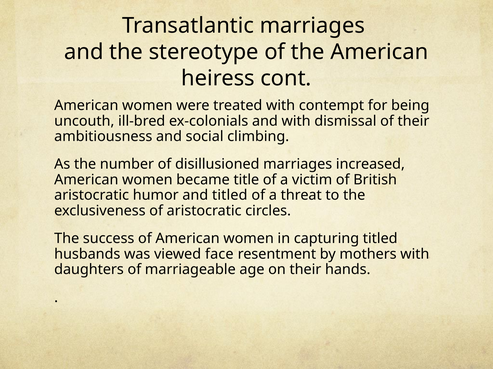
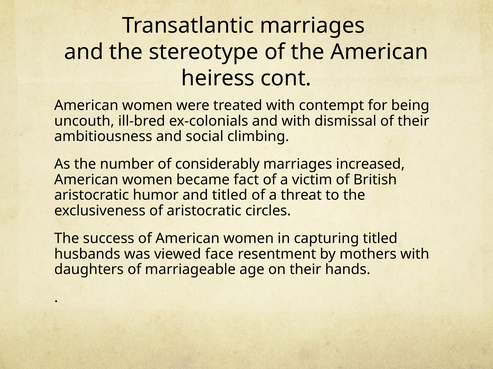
disillusioned: disillusioned -> considerably
title: title -> fact
